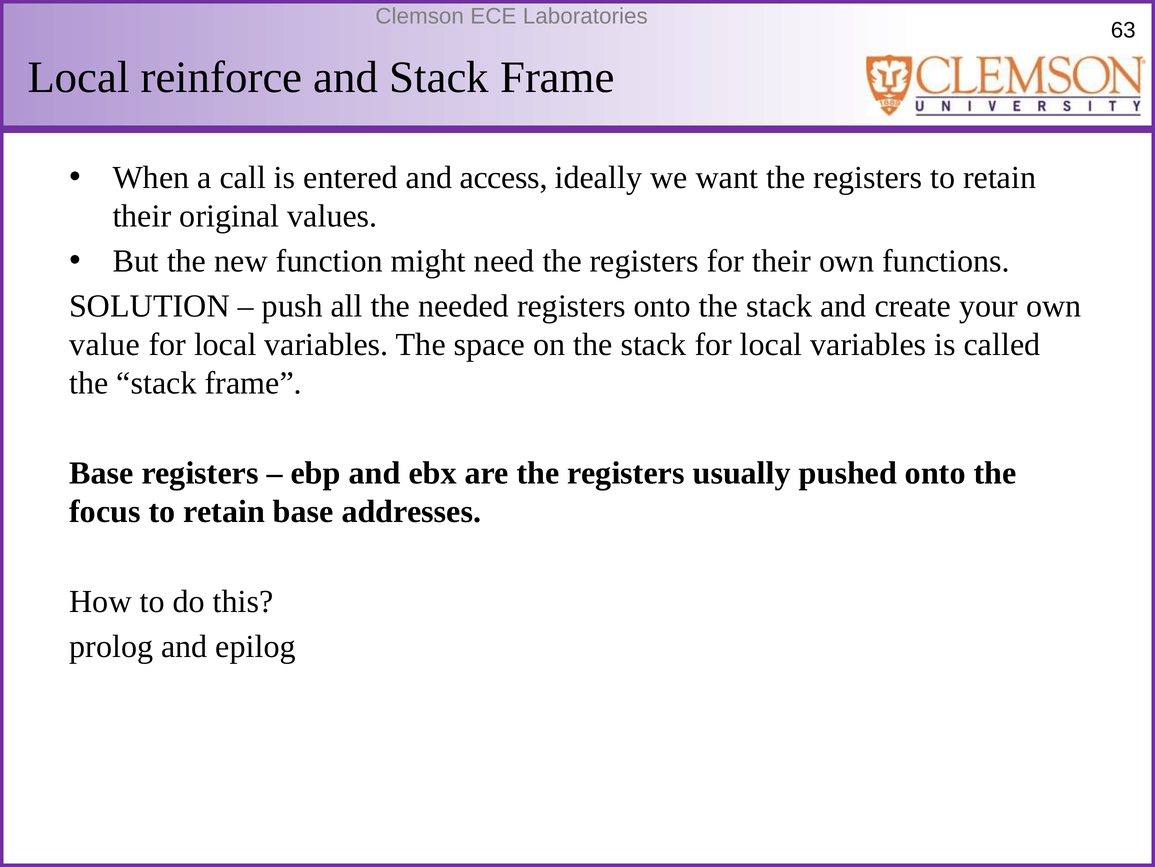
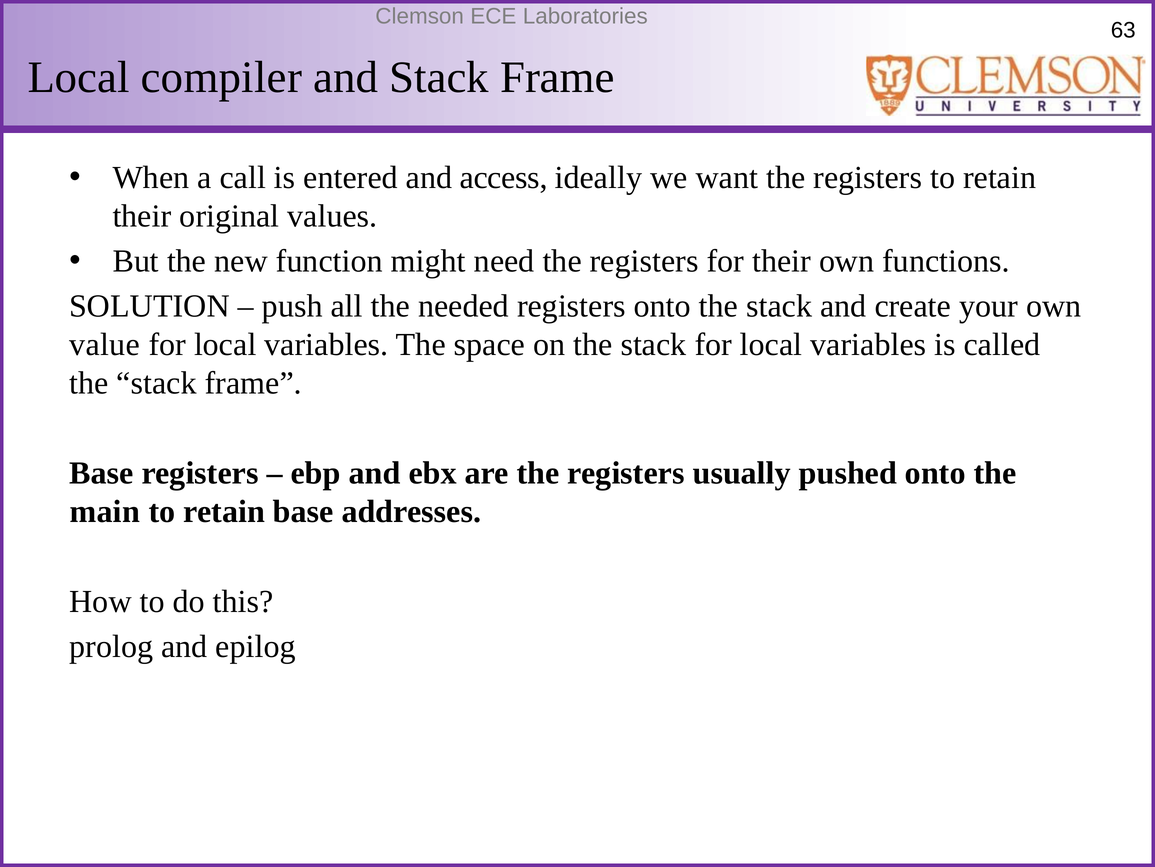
reinforce: reinforce -> compiler
focus: focus -> main
